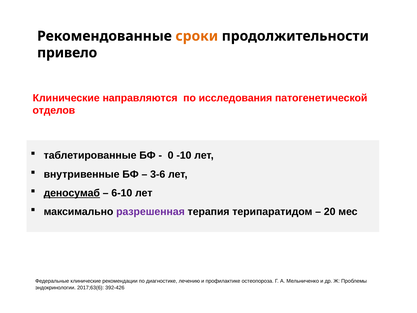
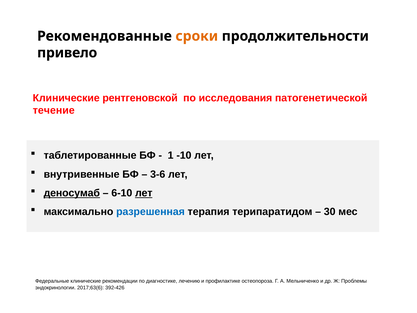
направляются: направляются -> рентгеновской
отделов: отделов -> течение
0: 0 -> 1
лет at (144, 193) underline: none -> present
разрешенная colour: purple -> blue
20: 20 -> 30
